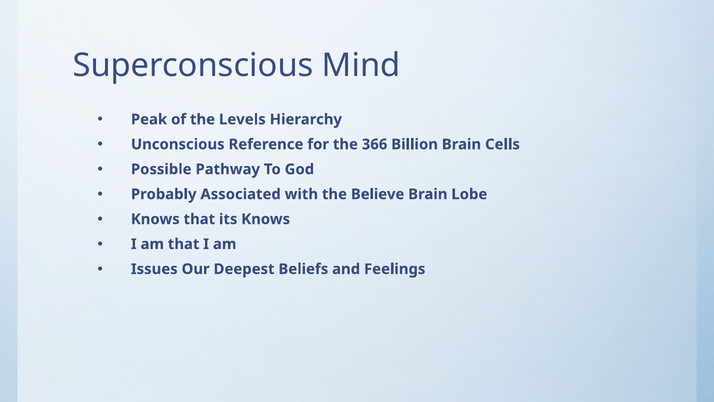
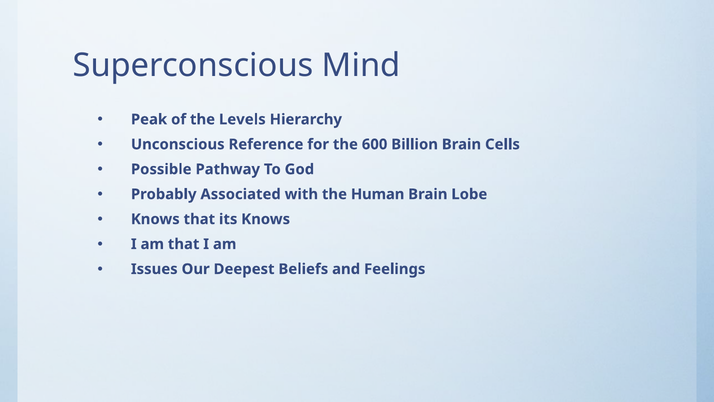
366: 366 -> 600
Believe: Believe -> Human
